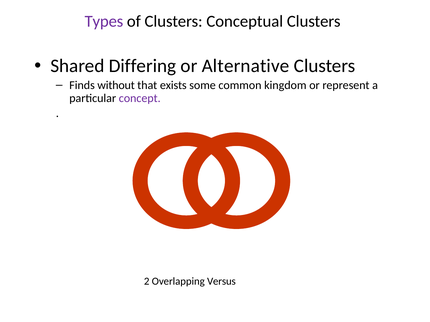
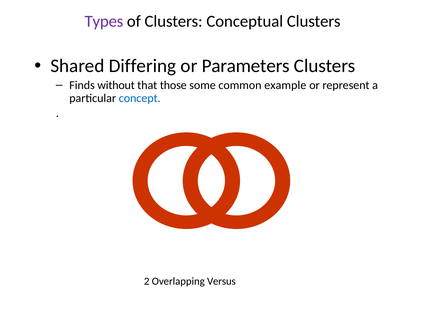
Alternative: Alternative -> Parameters
exists: exists -> those
kingdom: kingdom -> example
concept colour: purple -> blue
